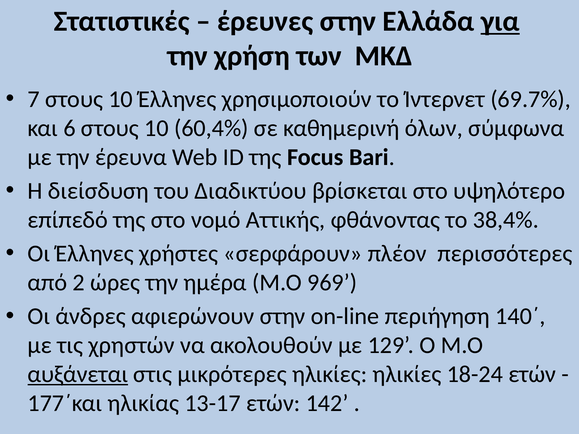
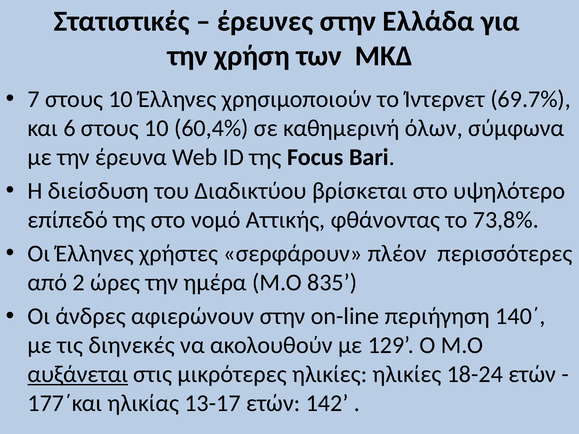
για underline: present -> none
38,4%: 38,4% -> 73,8%
969: 969 -> 835
χρηστών: χρηστών -> διηνεκές
